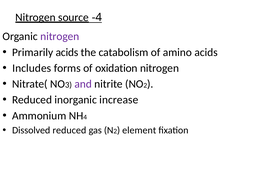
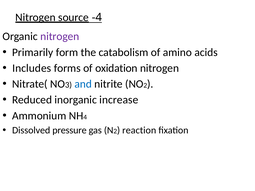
Primarily acids: acids -> form
and colour: purple -> blue
Dissolved reduced: reduced -> pressure
element: element -> reaction
